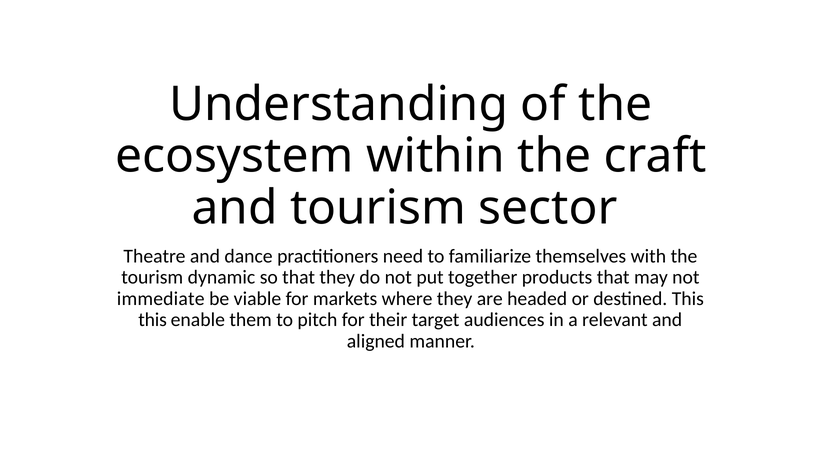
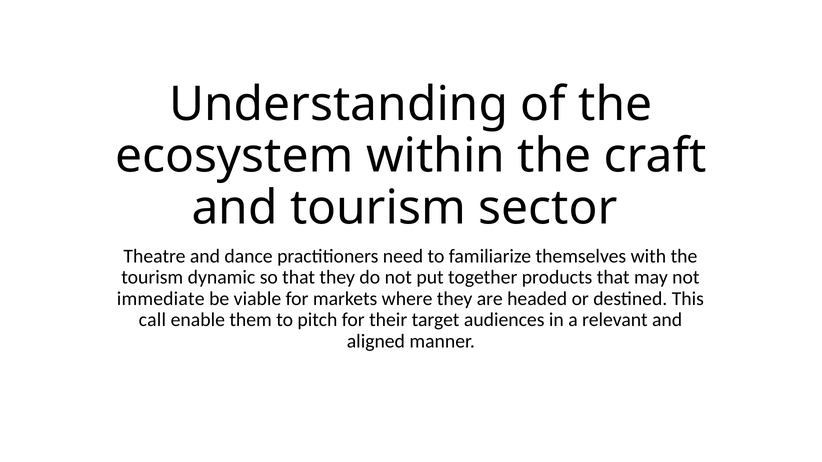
this at (153, 320): this -> call
